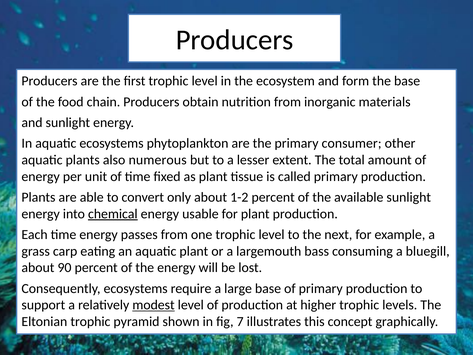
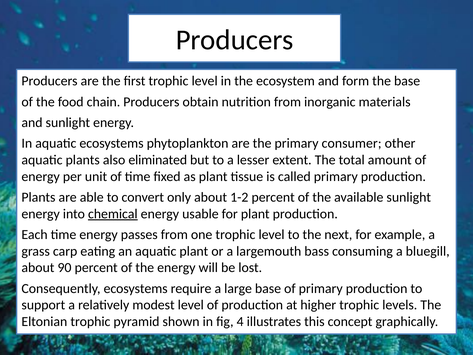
numerous: numerous -> eliminated
modest underline: present -> none
7: 7 -> 4
